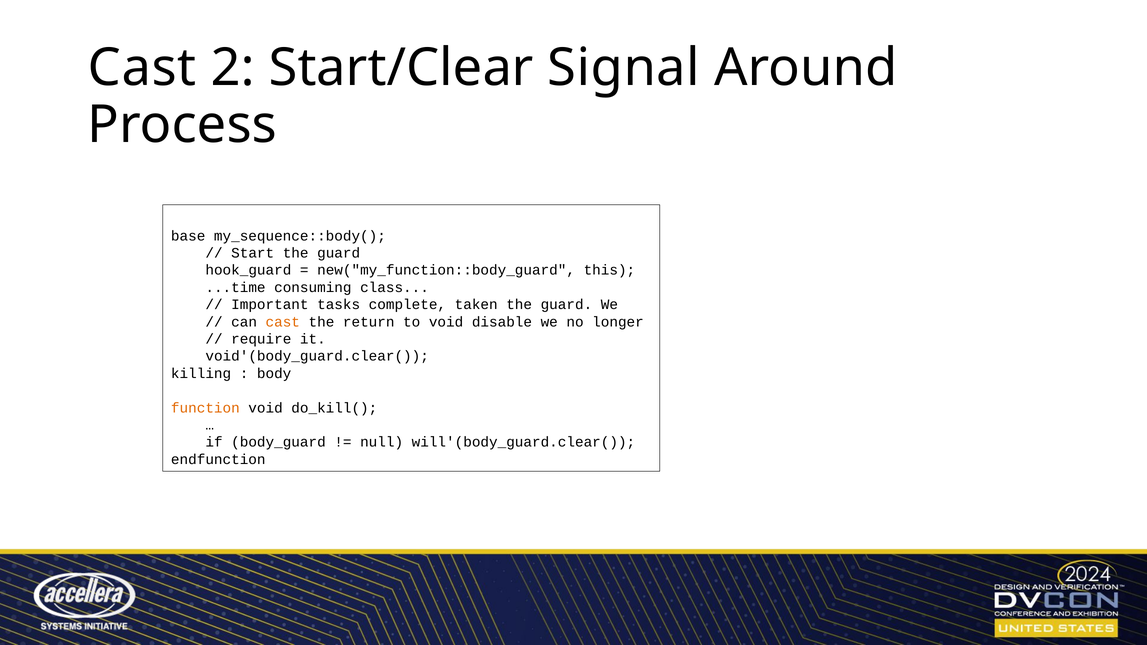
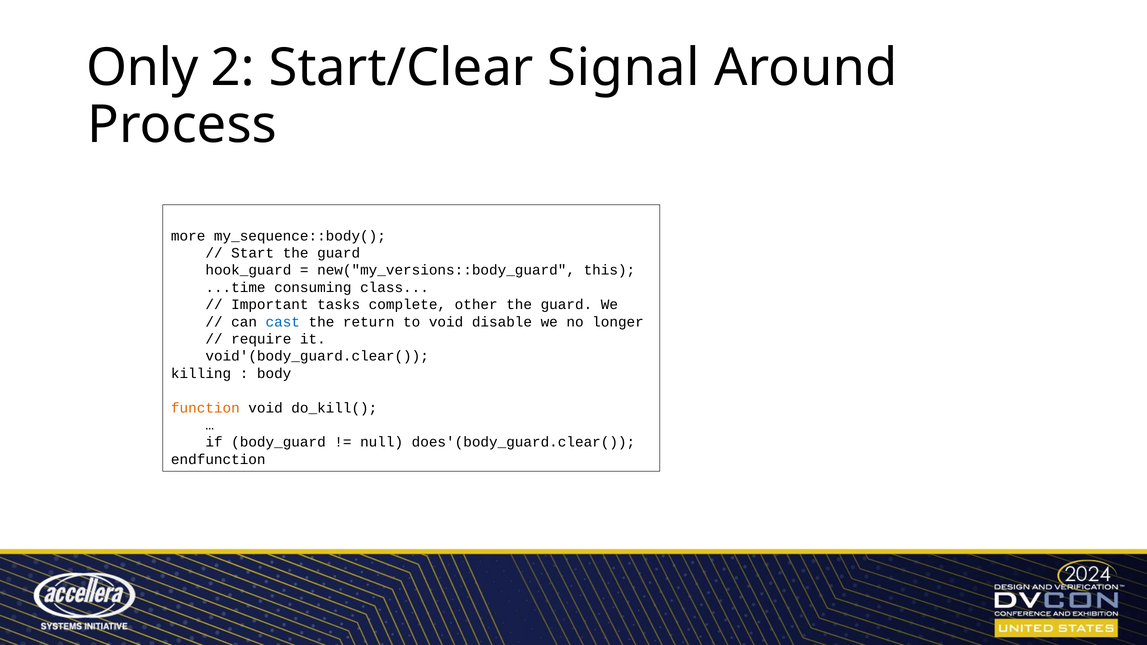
Cast at (142, 68): Cast -> Only
base: base -> more
new("my_function::body_guard: new("my_function::body_guard -> new("my_versions::body_guard
taken: taken -> other
cast at (283, 322) colour: orange -> blue
will'(body_guard.clear(: will'(body_guard.clear( -> does'(body_guard.clear(
